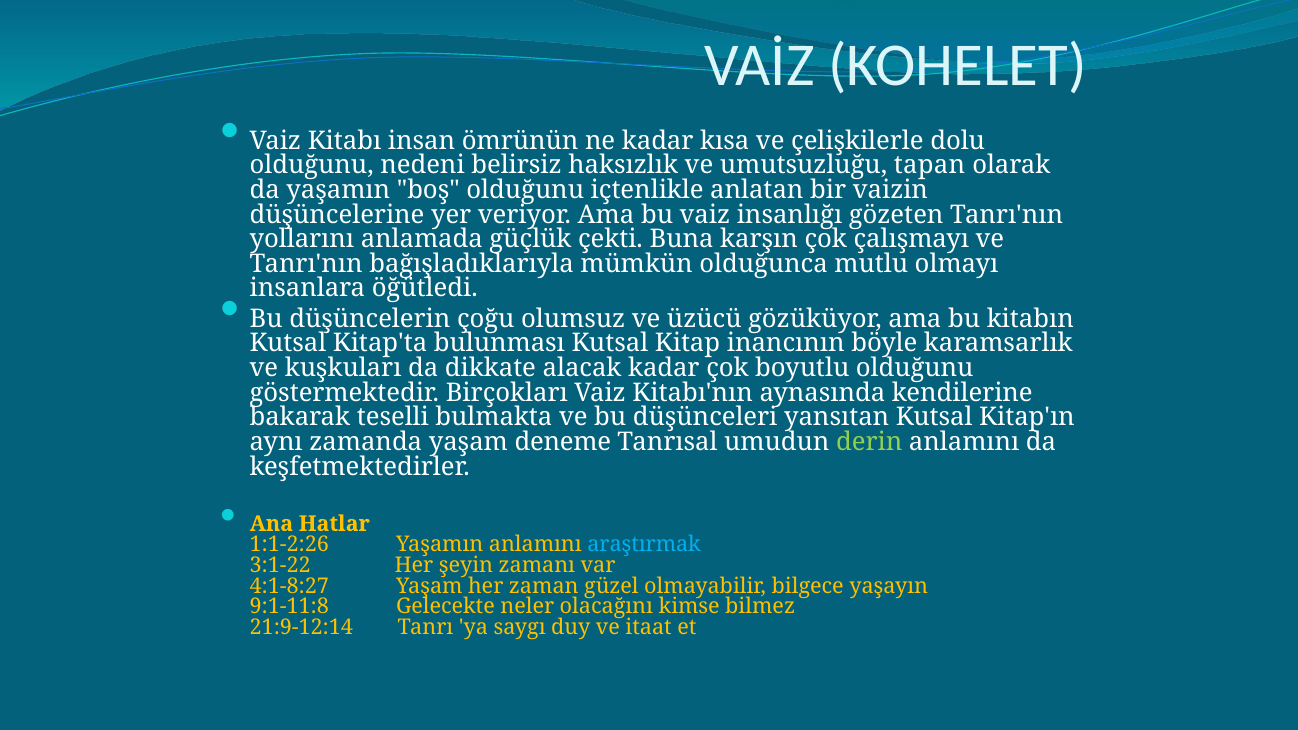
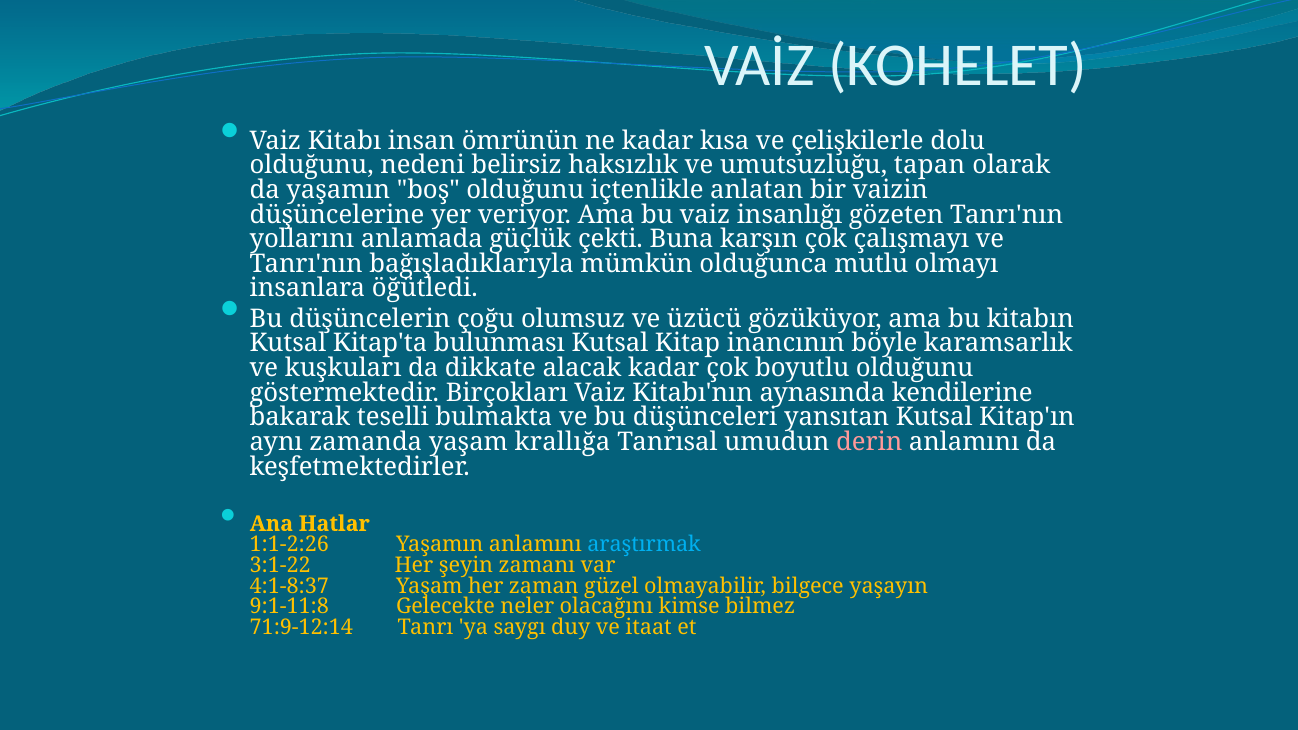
deneme: deneme -> krallığa
derin colour: light green -> pink
4:1-8:27: 4:1-8:27 -> 4:1-8:37
21:9-12:14: 21:9-12:14 -> 71:9-12:14
